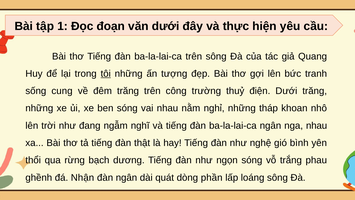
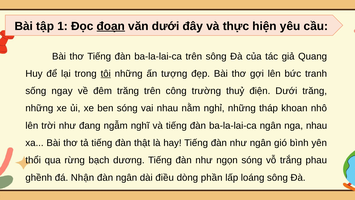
đoạn underline: none -> present
cung: cung -> ngay
như nghệ: nghệ -> ngân
quát: quát -> điều
